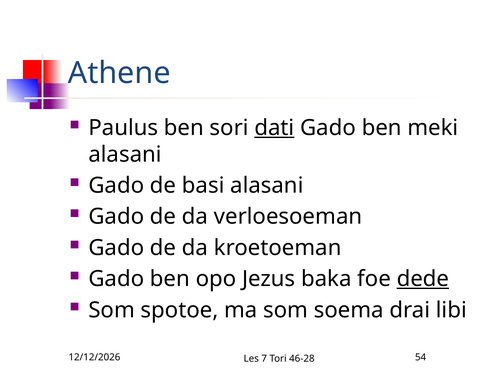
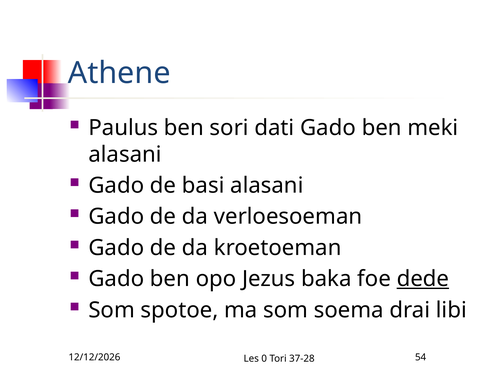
dati underline: present -> none
7: 7 -> 0
46-28: 46-28 -> 37-28
